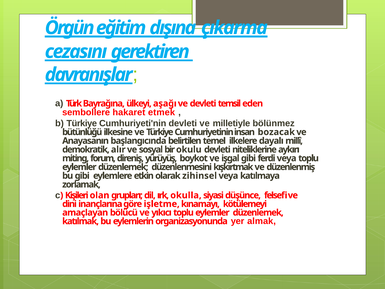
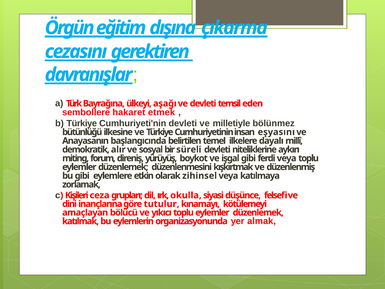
bozacak: bozacak -> eşyasını
okulu: okulu -> süreli
olan: olan -> ceza
işletme: işletme -> tutulur
